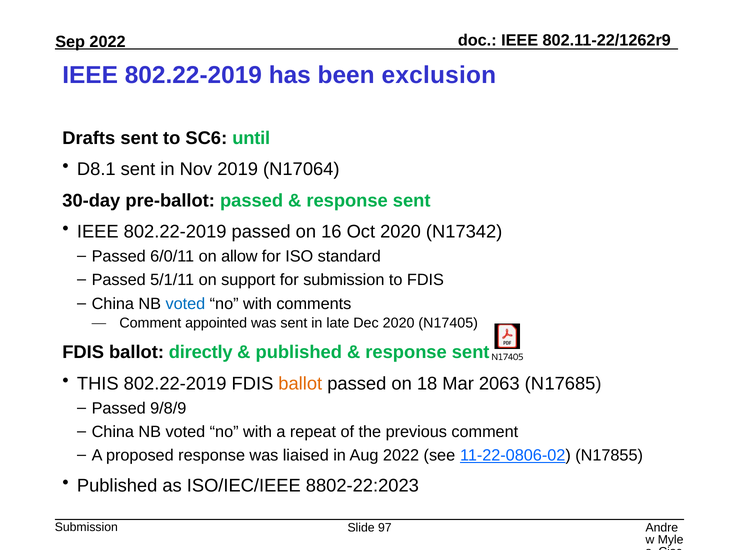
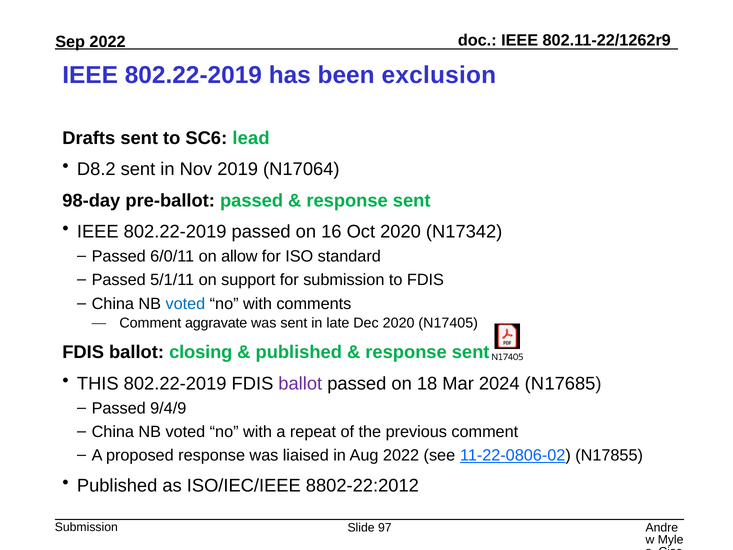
until: until -> lead
D8.1: D8.1 -> D8.2
30-day: 30-day -> 98-day
appointed: appointed -> aggravate
directly: directly -> closing
ballot at (300, 383) colour: orange -> purple
2063: 2063 -> 2024
9/8/9: 9/8/9 -> 9/4/9
8802-22:2023: 8802-22:2023 -> 8802-22:2012
